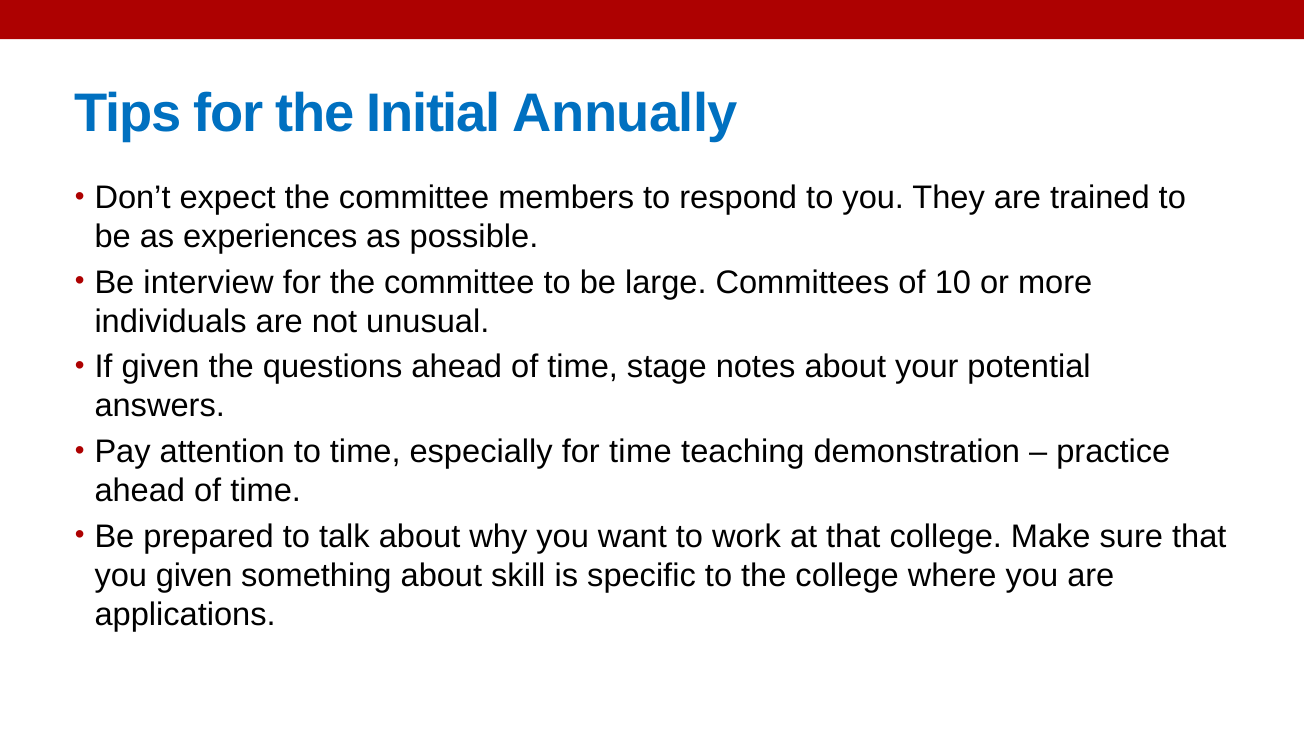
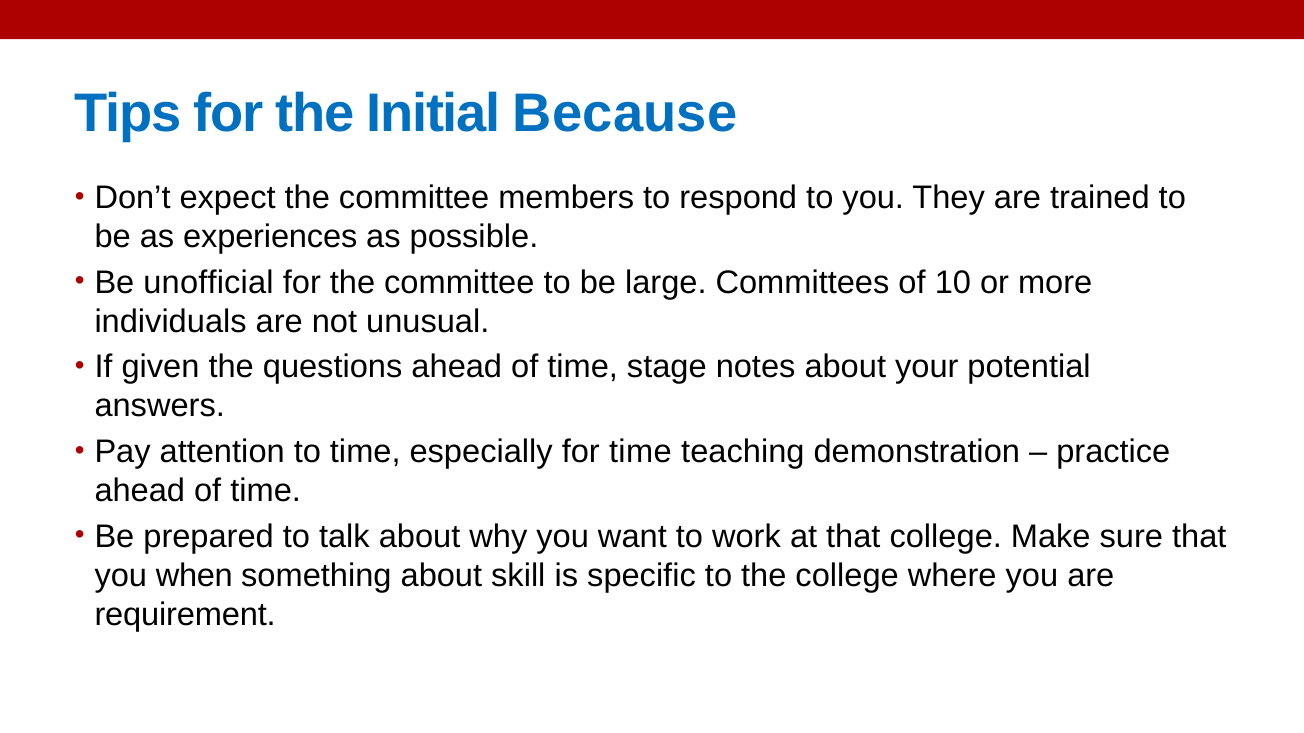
Annually: Annually -> Because
interview: interview -> unofficial
you given: given -> when
applications: applications -> requirement
